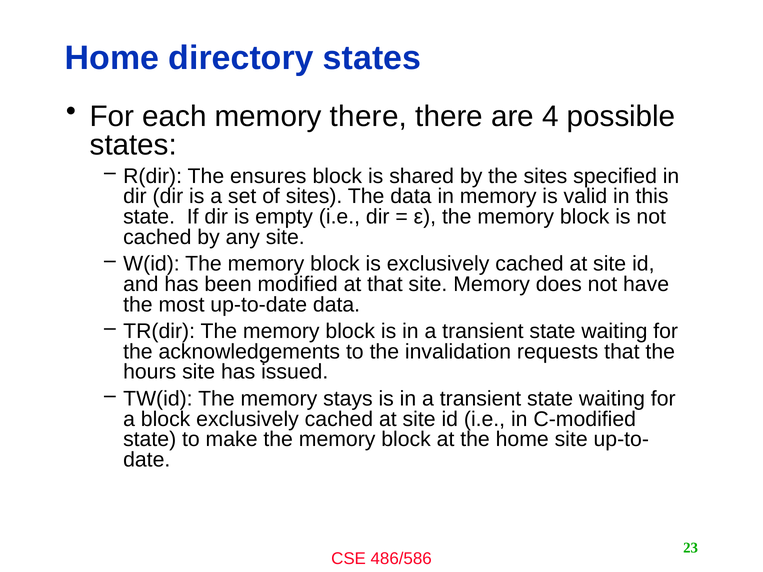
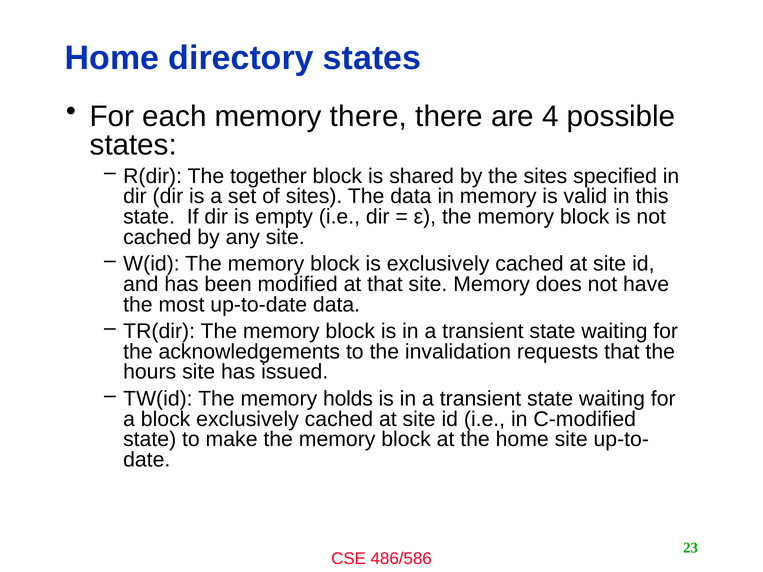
ensures: ensures -> together
stays: stays -> holds
